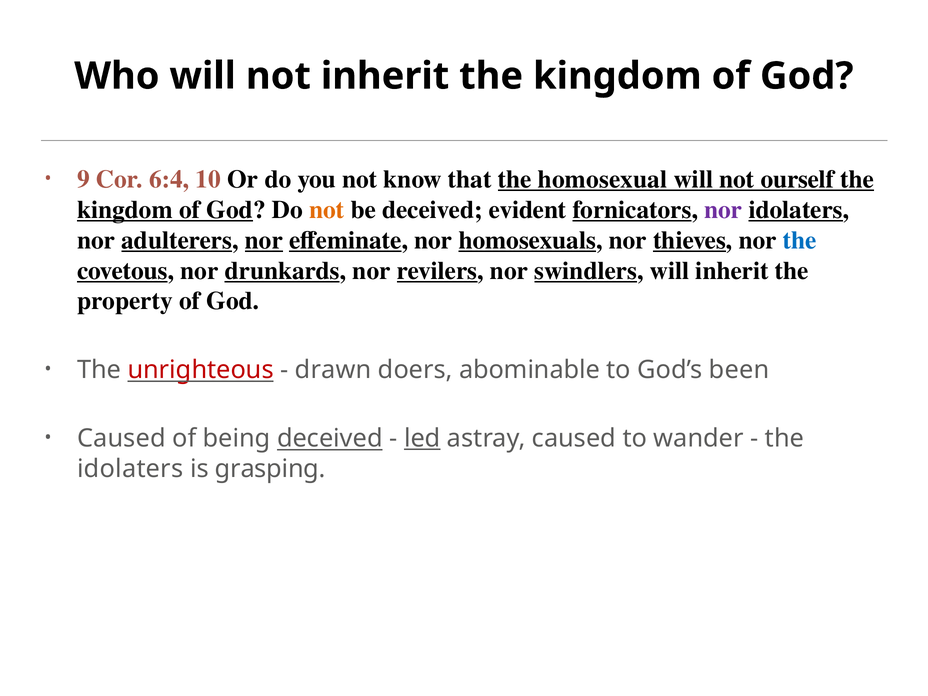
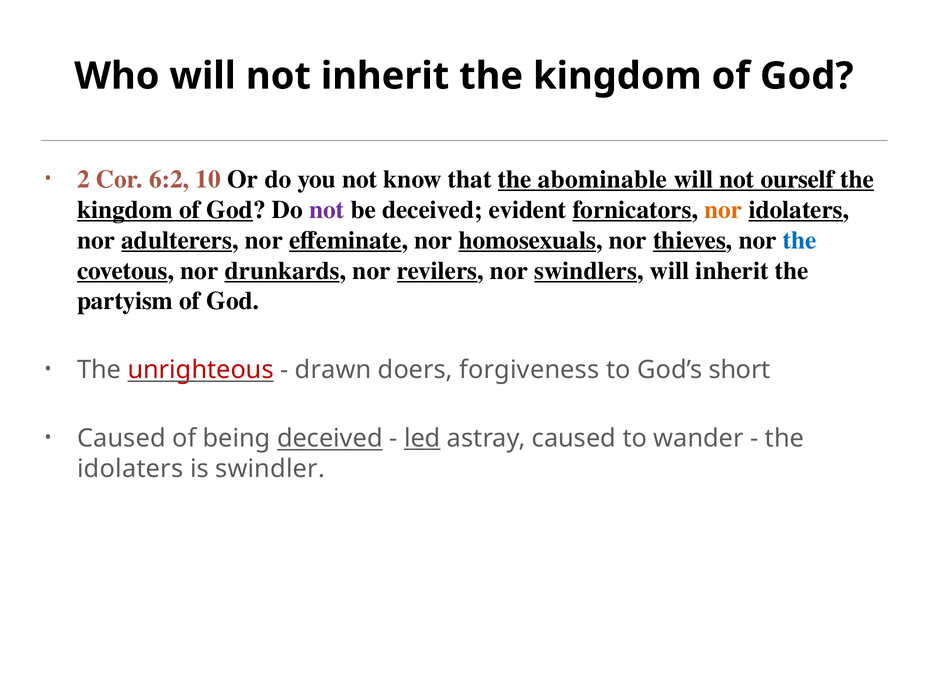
9: 9 -> 2
6:4: 6:4 -> 6:2
homosexual: homosexual -> abominable
not at (327, 210) colour: orange -> purple
nor at (723, 210) colour: purple -> orange
nor at (264, 240) underline: present -> none
property: property -> partyism
abominable: abominable -> forgiveness
been: been -> short
grasping: grasping -> swindler
